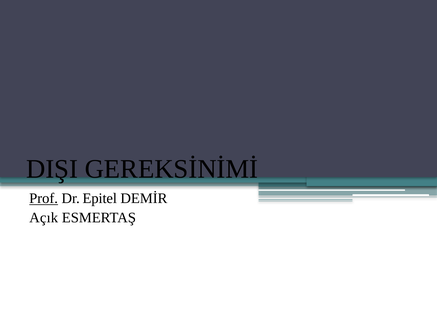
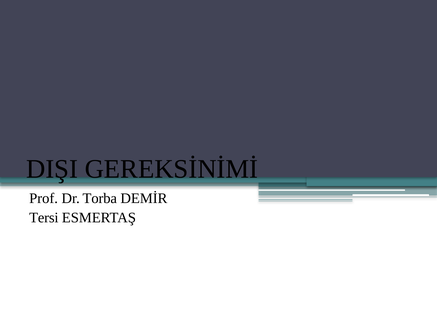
Prof underline: present -> none
Epitel: Epitel -> Torba
Açık: Açık -> Tersi
